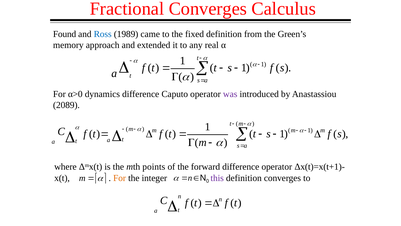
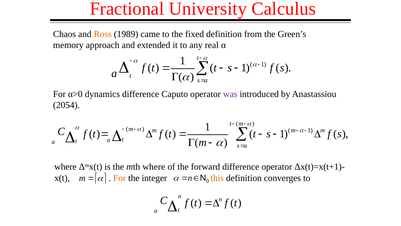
Fractional Converges: Converges -> University
Found: Found -> Chaos
Ross colour: blue -> orange
2089: 2089 -> 2054
mth points: points -> where
this colour: purple -> orange
